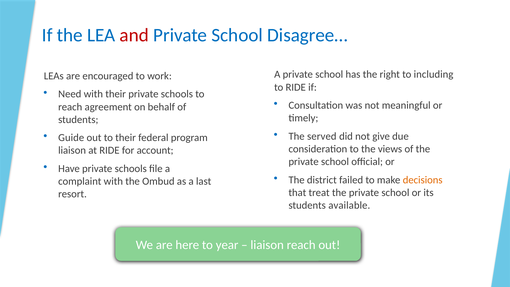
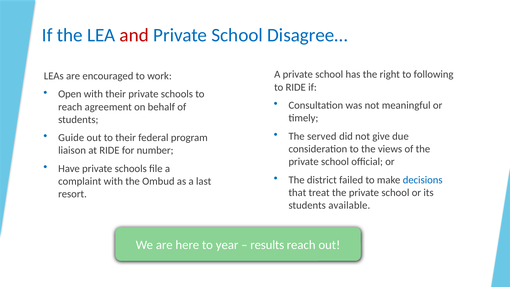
including: including -> following
Need: Need -> Open
account: account -> number
decisions colour: orange -> blue
liaison at (267, 245): liaison -> results
